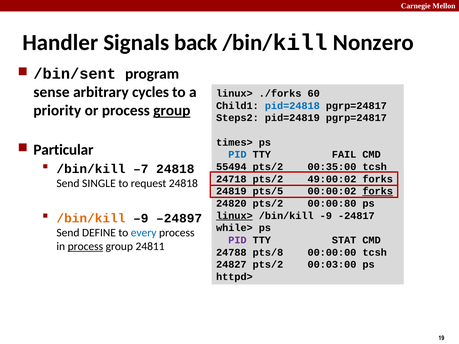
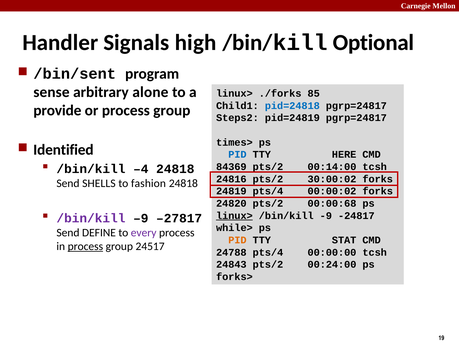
back: back -> high
Nonzero: Nonzero -> Optional
cycles: cycles -> alone
60: 60 -> 85
priority: priority -> provide
group at (172, 111) underline: present -> none
Particular: Particular -> Identified
FAIL: FAIL -> HERE
–7: –7 -> –4
55494: 55494 -> 84369
00:35:00: 00:35:00 -> 00:14:00
24718: 24718 -> 24816
49:00:02: 49:00:02 -> 30:00:02
SINGLE: SINGLE -> SHELLS
request: request -> fashion
24819 pts/5: pts/5 -> pts/4
forks at (378, 191) underline: present -> none
00:00:80: 00:00:80 -> 00:00:68
/bin/kill at (91, 218) colour: orange -> purple
–24897: –24897 -> –27817
every colour: blue -> purple
PID at (237, 240) colour: purple -> orange
24811: 24811 -> 24517
24788 pts/8: pts/8 -> pts/4
24827: 24827 -> 24843
00:03:00: 00:03:00 -> 00:24:00
httpd>: httpd> -> forks>
